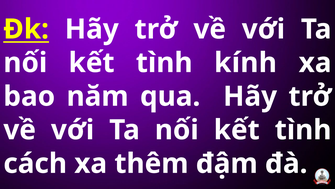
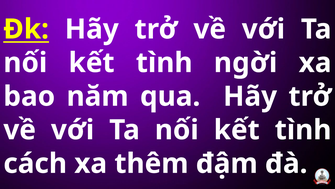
kính: kính -> ngời
